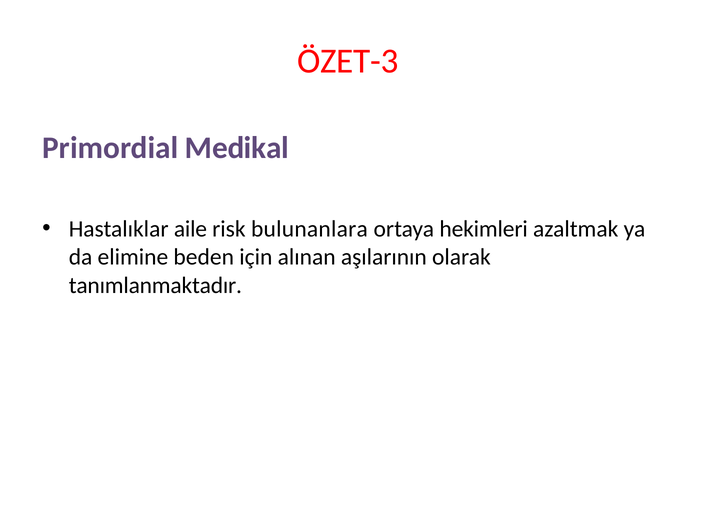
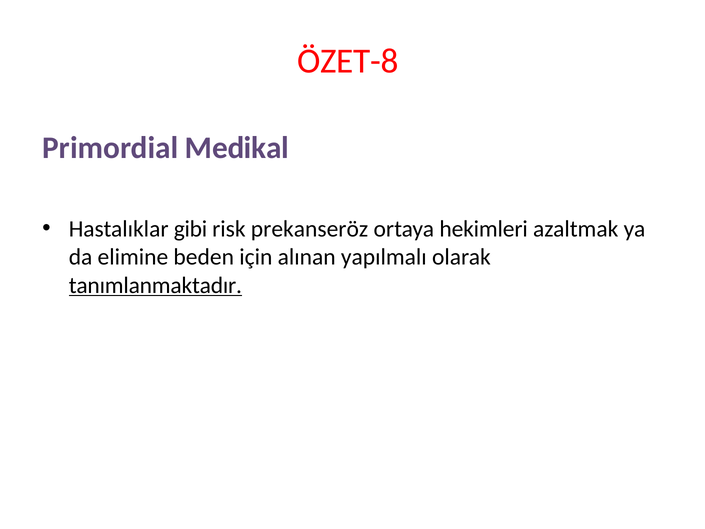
ÖZET-3: ÖZET-3 -> ÖZET-8
aile: aile -> gibi
bulunanlara: bulunanlara -> prekanseröz
aşılarının: aşılarının -> yapılmalı
tanımlanmaktadır underline: none -> present
